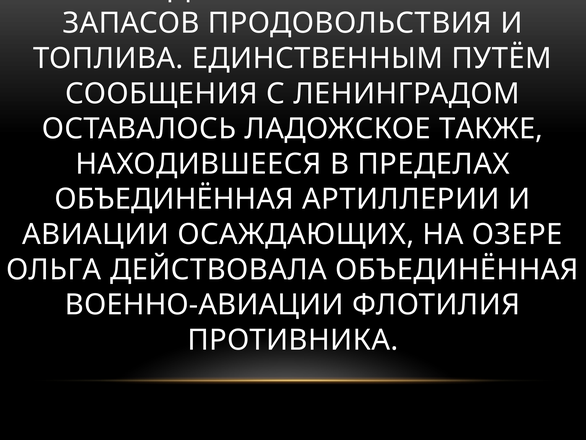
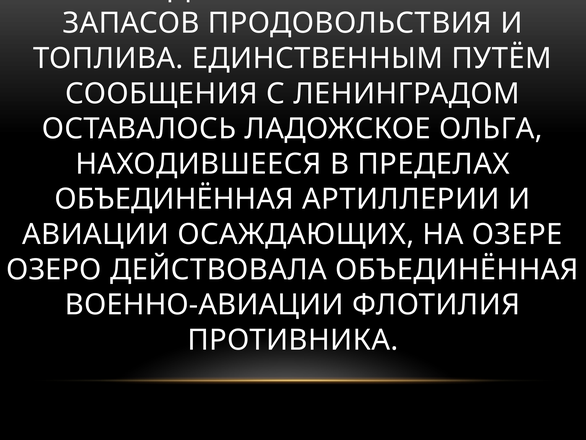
ТАКЖЕ: ТАКЖЕ -> ОЛЬГА
ОЛЬГА: ОЛЬГА -> ОЗЕРО
